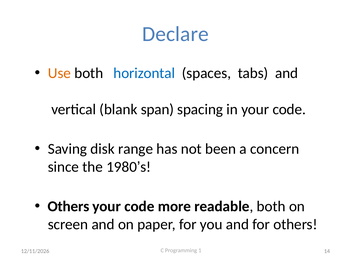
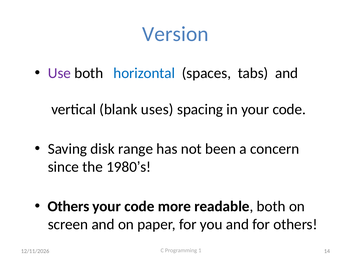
Declare: Declare -> Version
Use colour: orange -> purple
span: span -> uses
